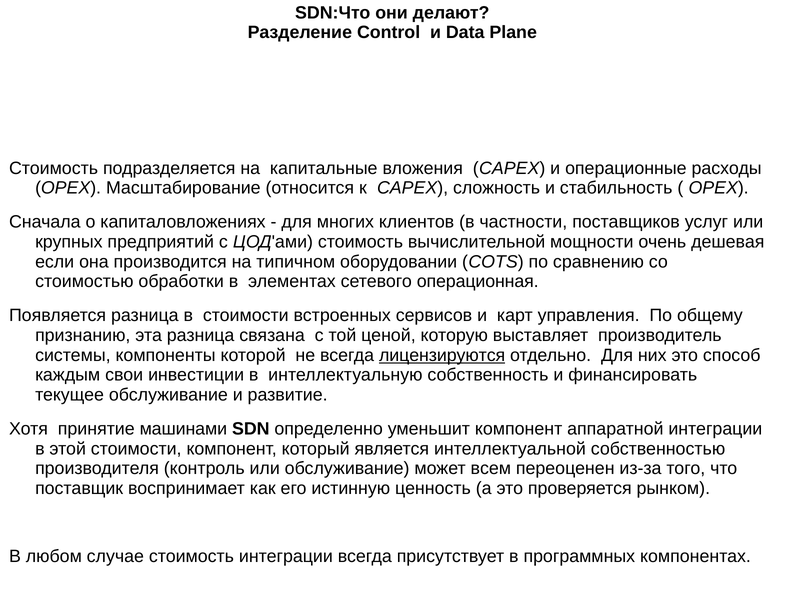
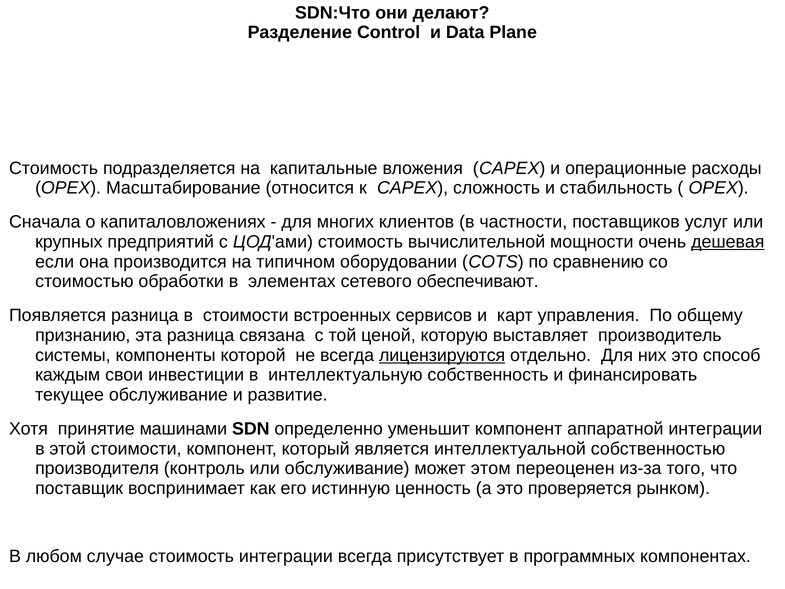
дешевая underline: none -> present
операционная: операционная -> обеспечивают
всем: всем -> этом
